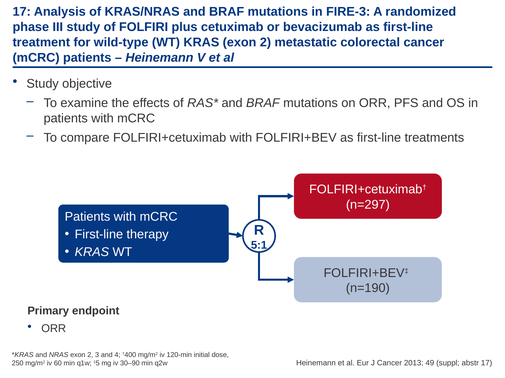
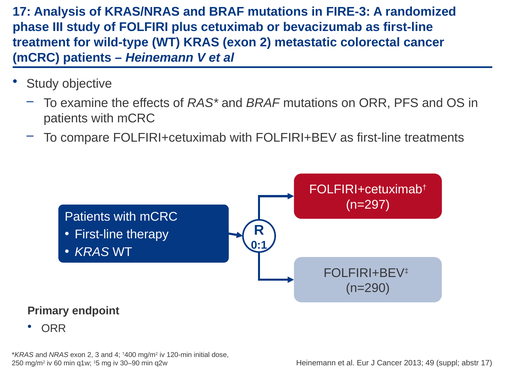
5:1: 5:1 -> 0:1
n=190: n=190 -> n=290
